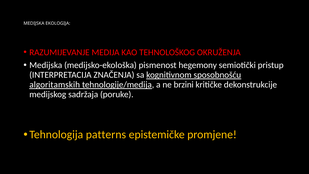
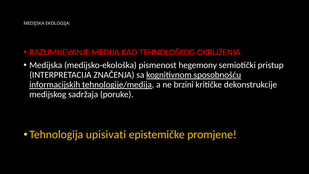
algoritamskih: algoritamskih -> informacijskih
patterns: patterns -> upisivati
